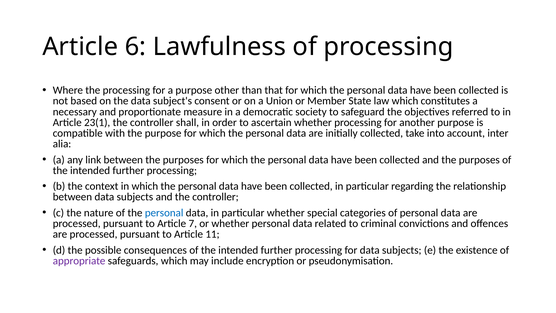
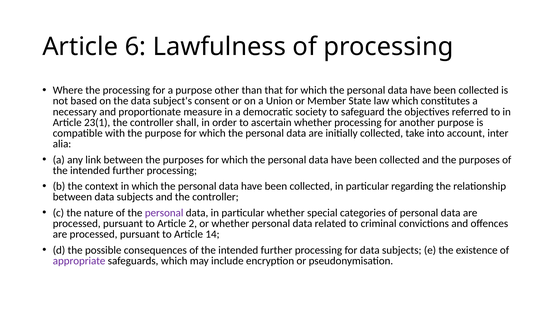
personal at (164, 213) colour: blue -> purple
7: 7 -> 2
11: 11 -> 14
